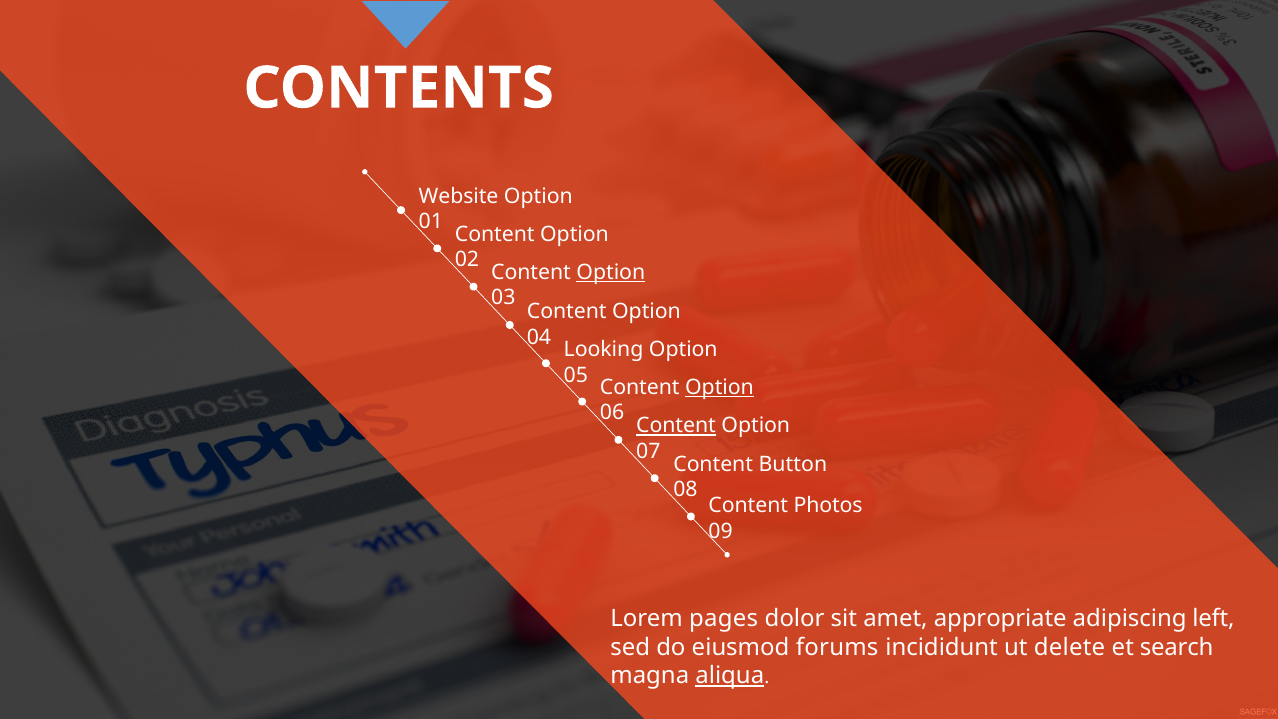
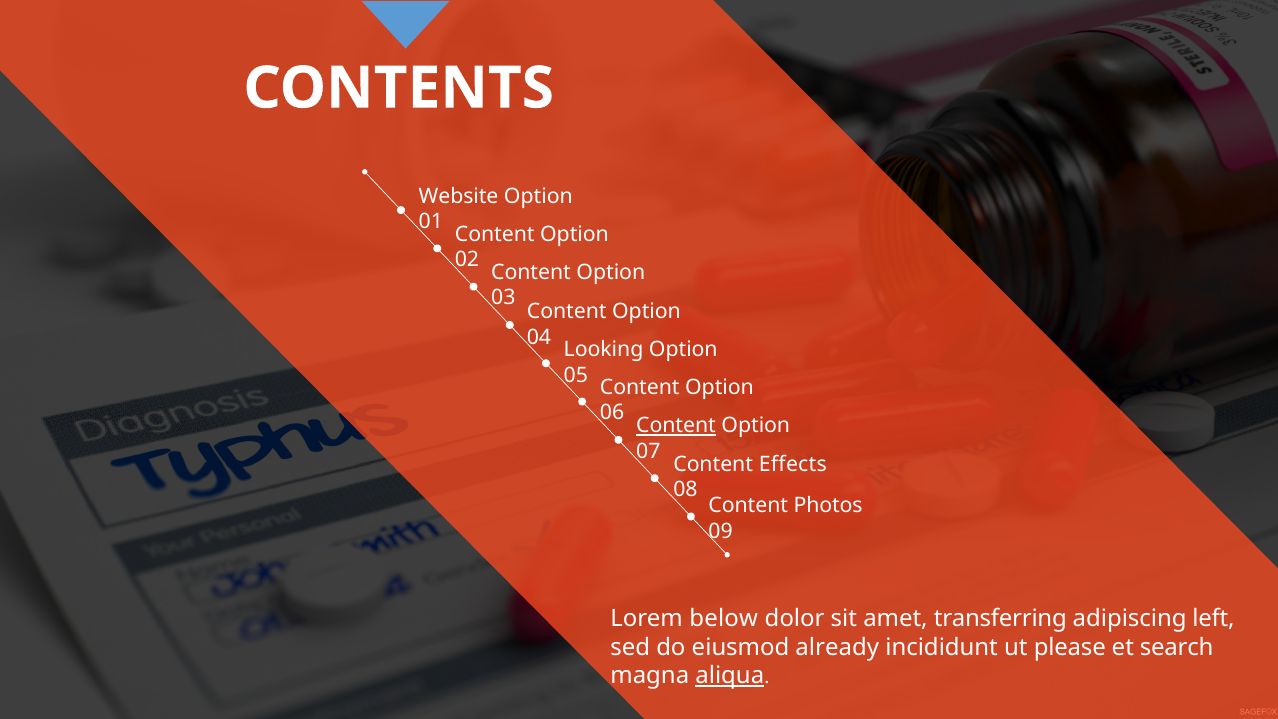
Option at (611, 272) underline: present -> none
Option at (720, 387) underline: present -> none
Button: Button -> Effects
pages: pages -> below
appropriate: appropriate -> transferring
forums: forums -> already
delete: delete -> please
